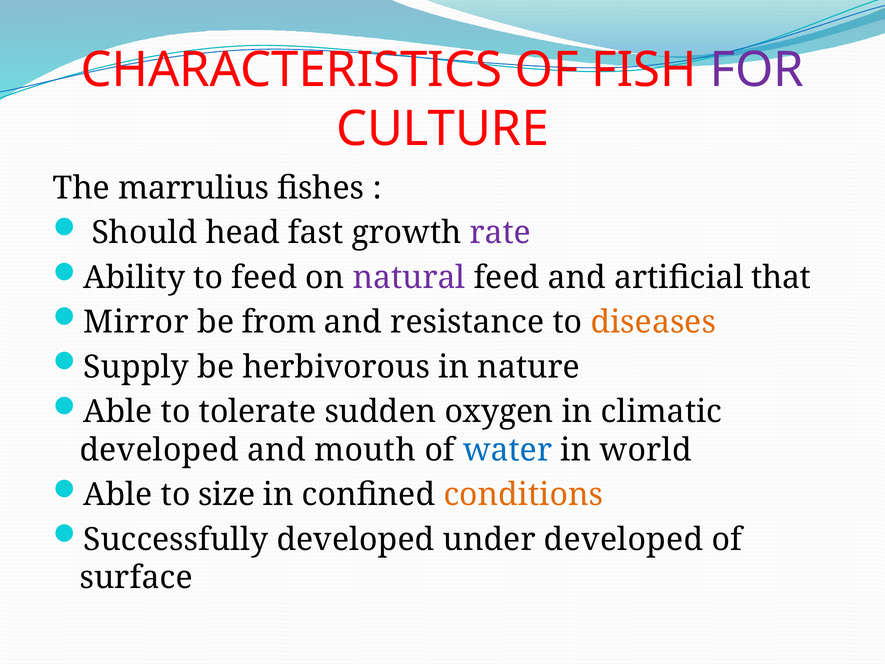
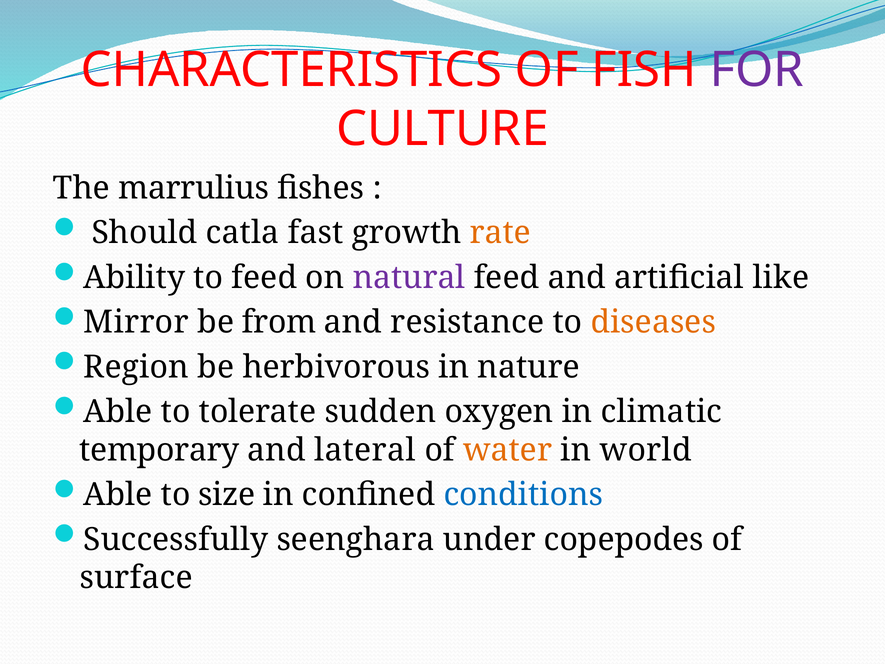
head: head -> catla
rate colour: purple -> orange
that: that -> like
Supply: Supply -> Region
developed at (159, 450): developed -> temporary
mouth: mouth -> lateral
water colour: blue -> orange
conditions colour: orange -> blue
Successfully developed: developed -> seenghara
under developed: developed -> copepodes
